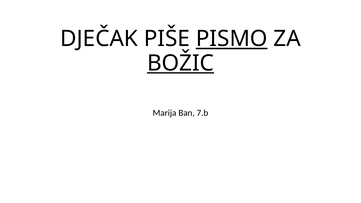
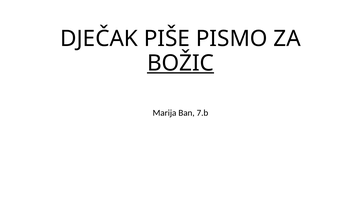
PISMO underline: present -> none
